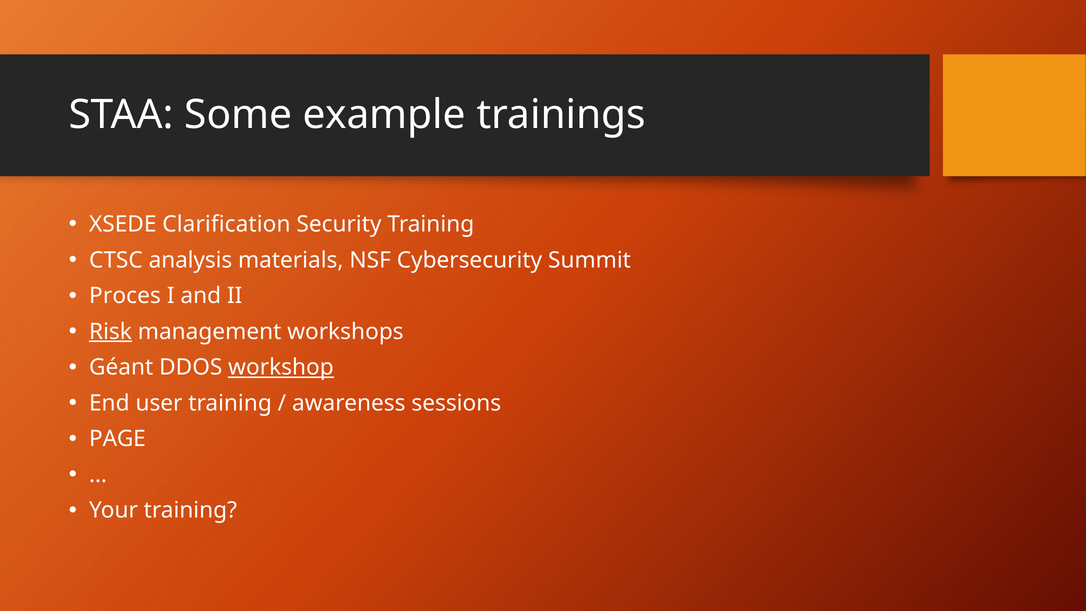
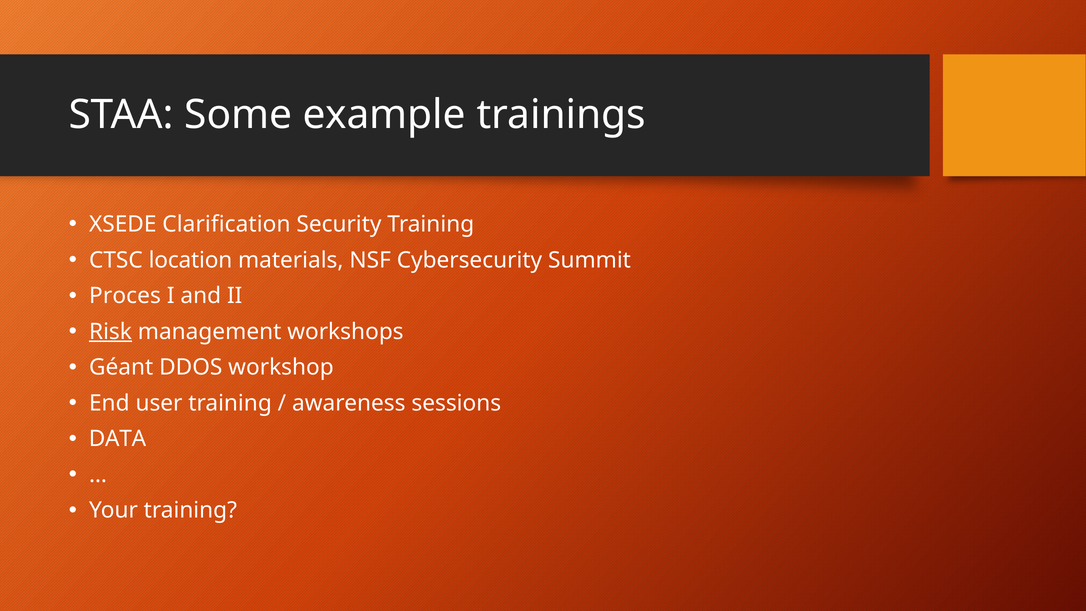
analysis: analysis -> location
workshop underline: present -> none
PAGE: PAGE -> DATA
